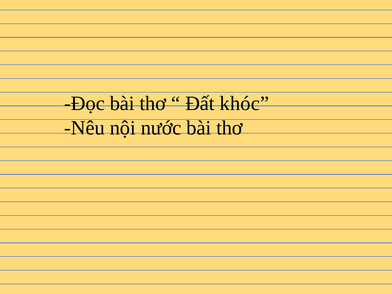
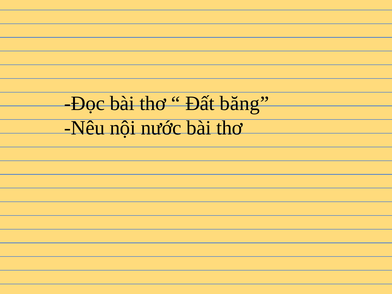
khóc: khóc -> băng
